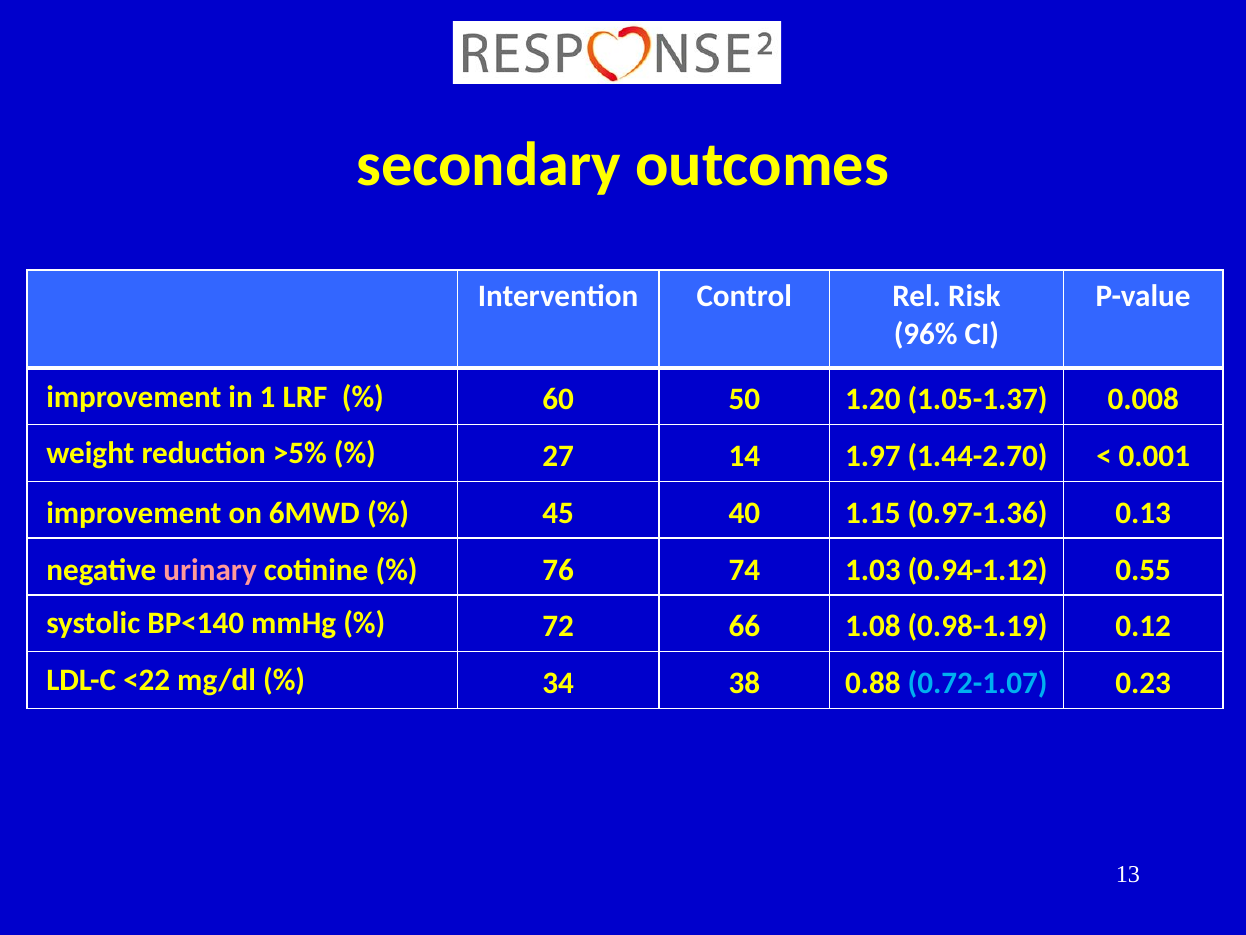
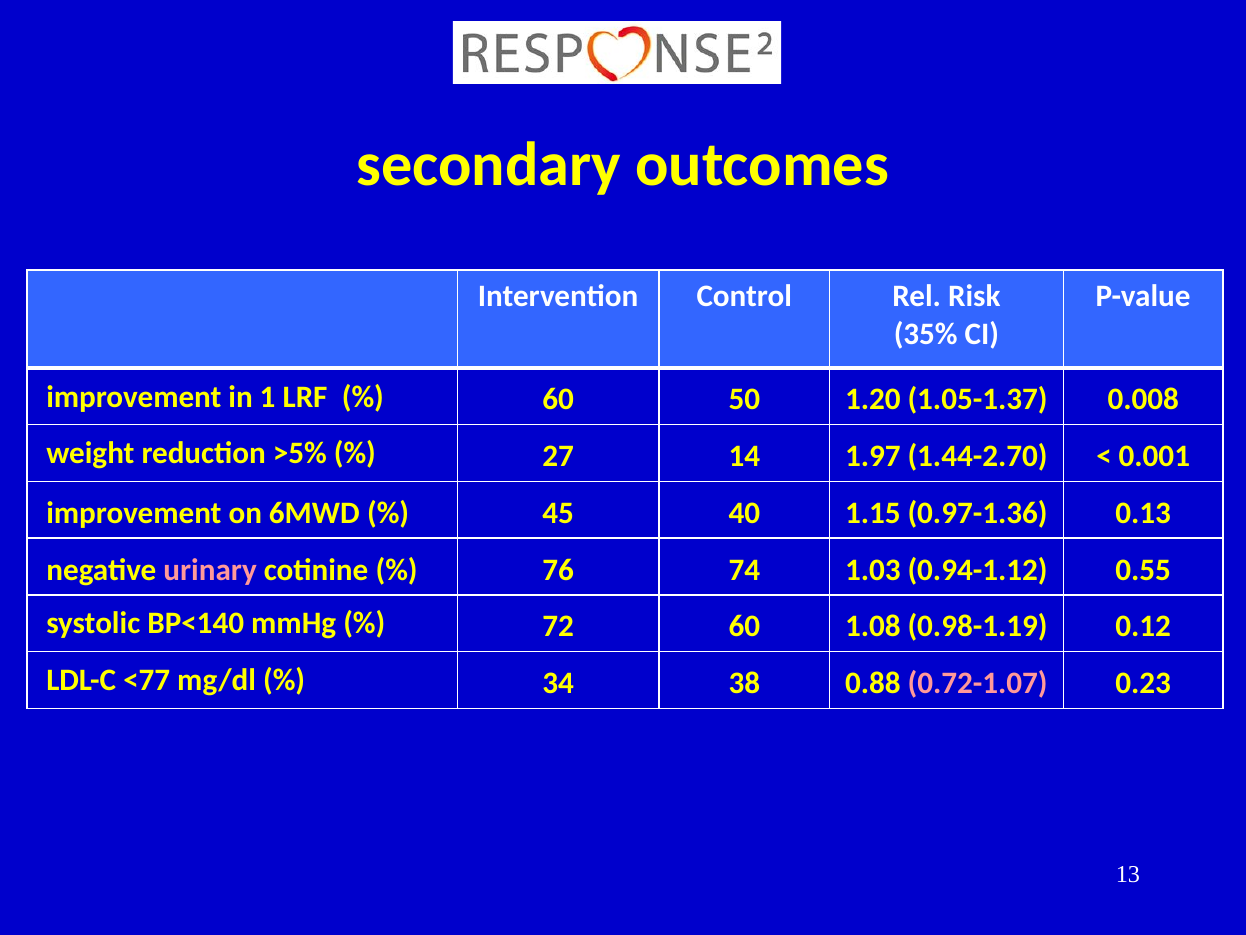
96%: 96% -> 35%
72 66: 66 -> 60
<22: <22 -> <77
0.72-1.07 colour: light blue -> pink
